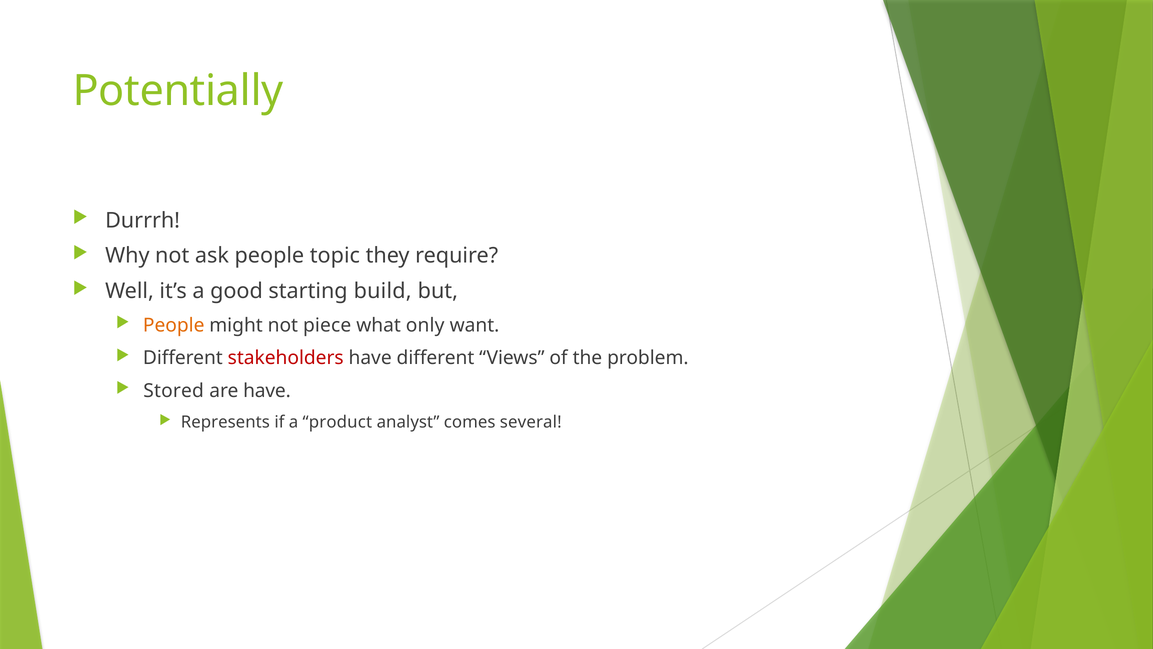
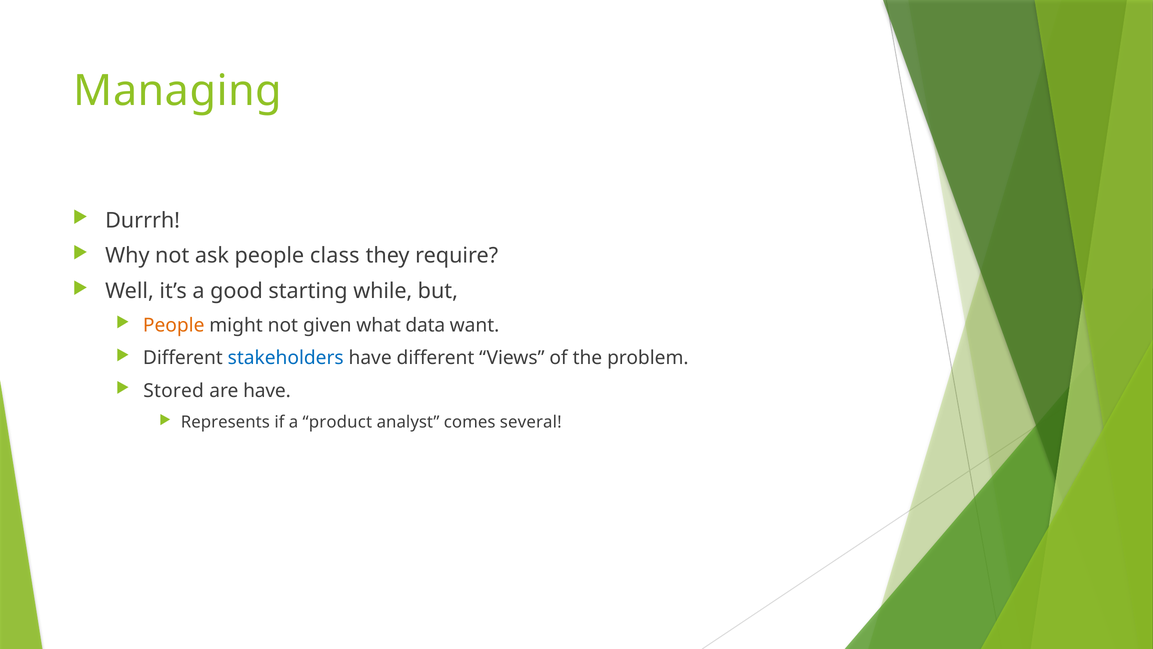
Potentially: Potentially -> Managing
topic: topic -> class
build: build -> while
piece: piece -> given
only: only -> data
stakeholders colour: red -> blue
